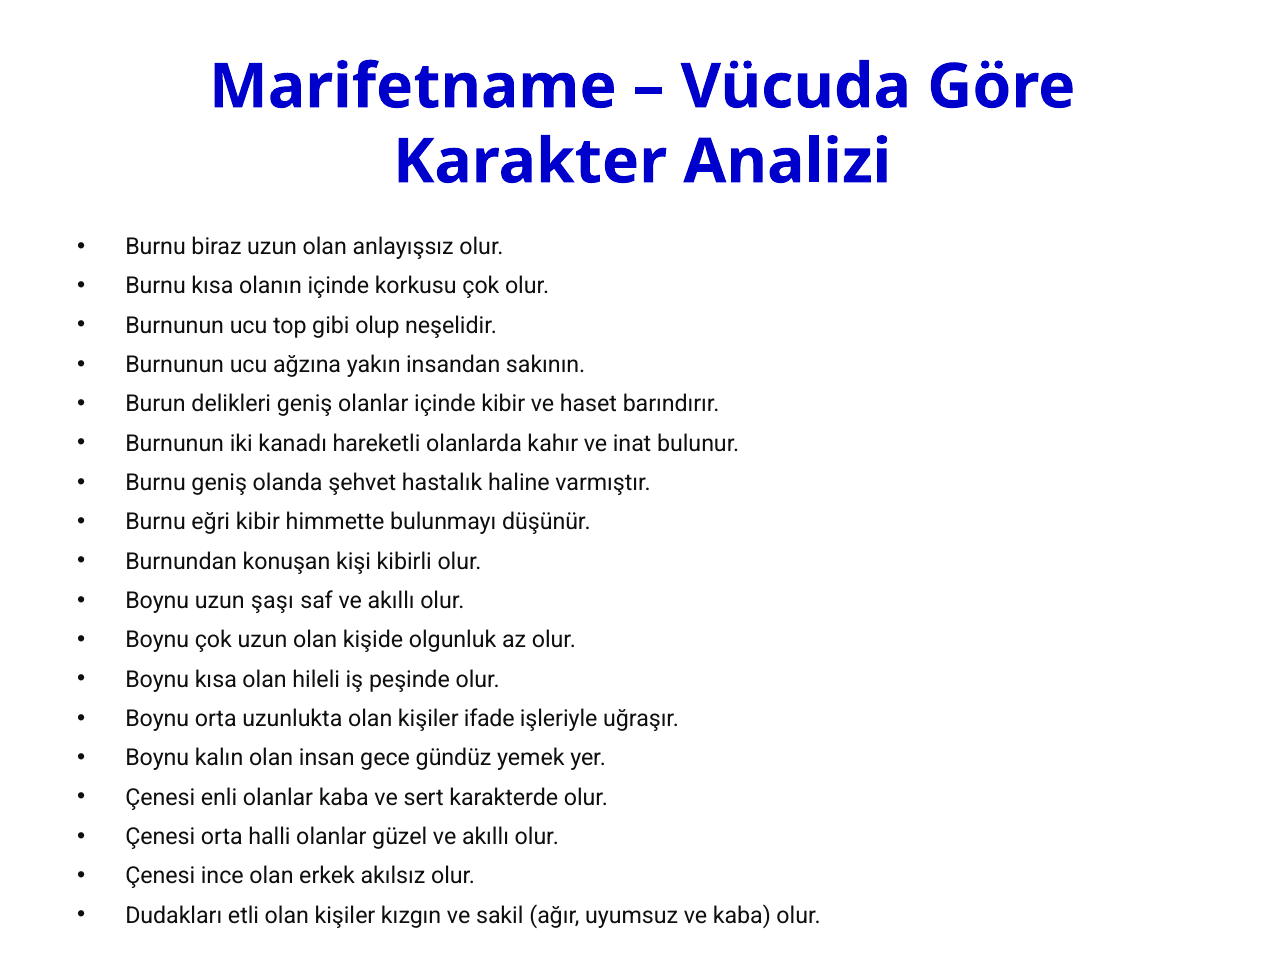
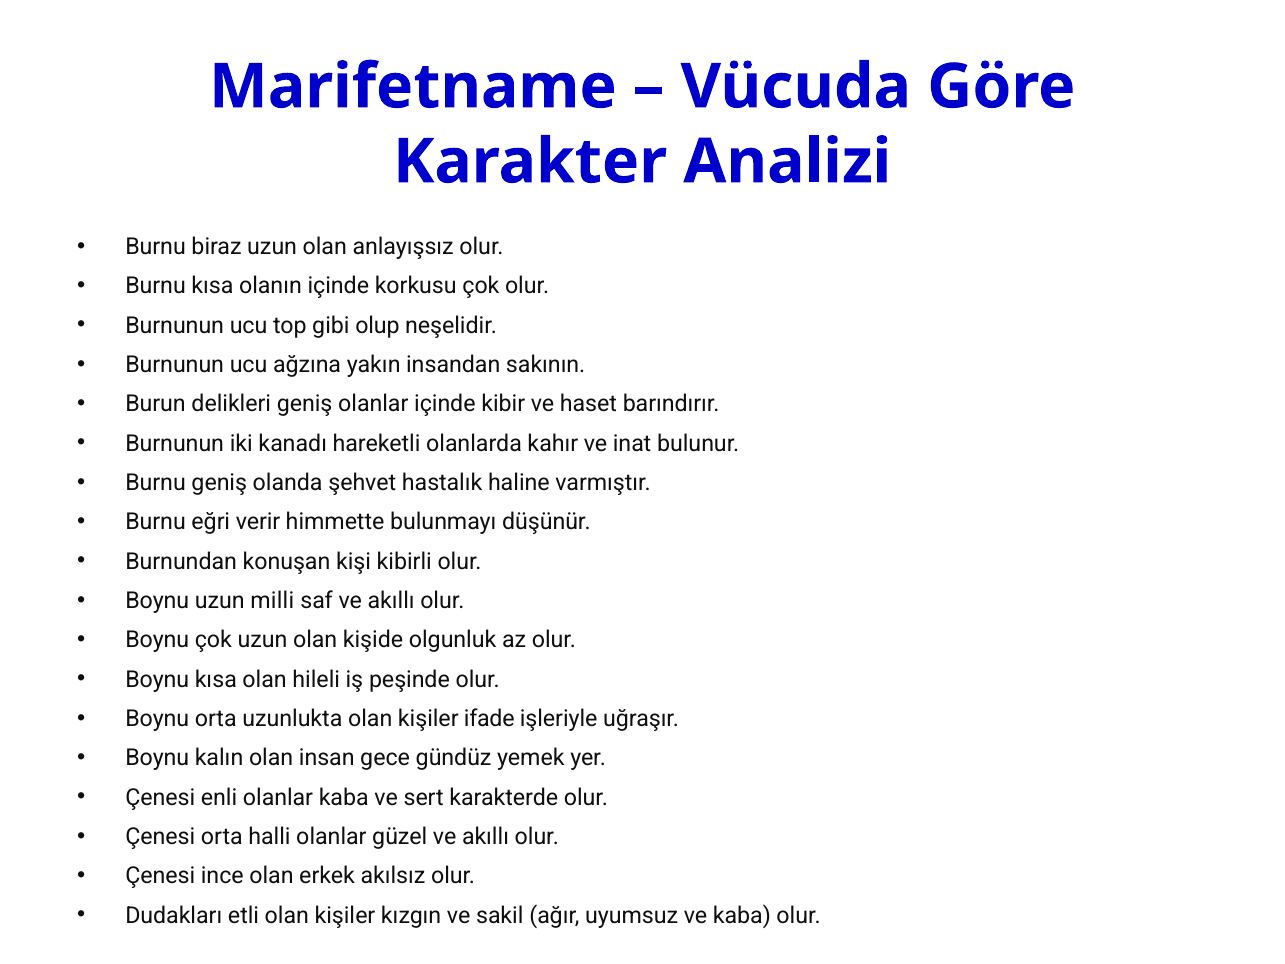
eğri kibir: kibir -> verir
şaşı: şaşı -> milli
